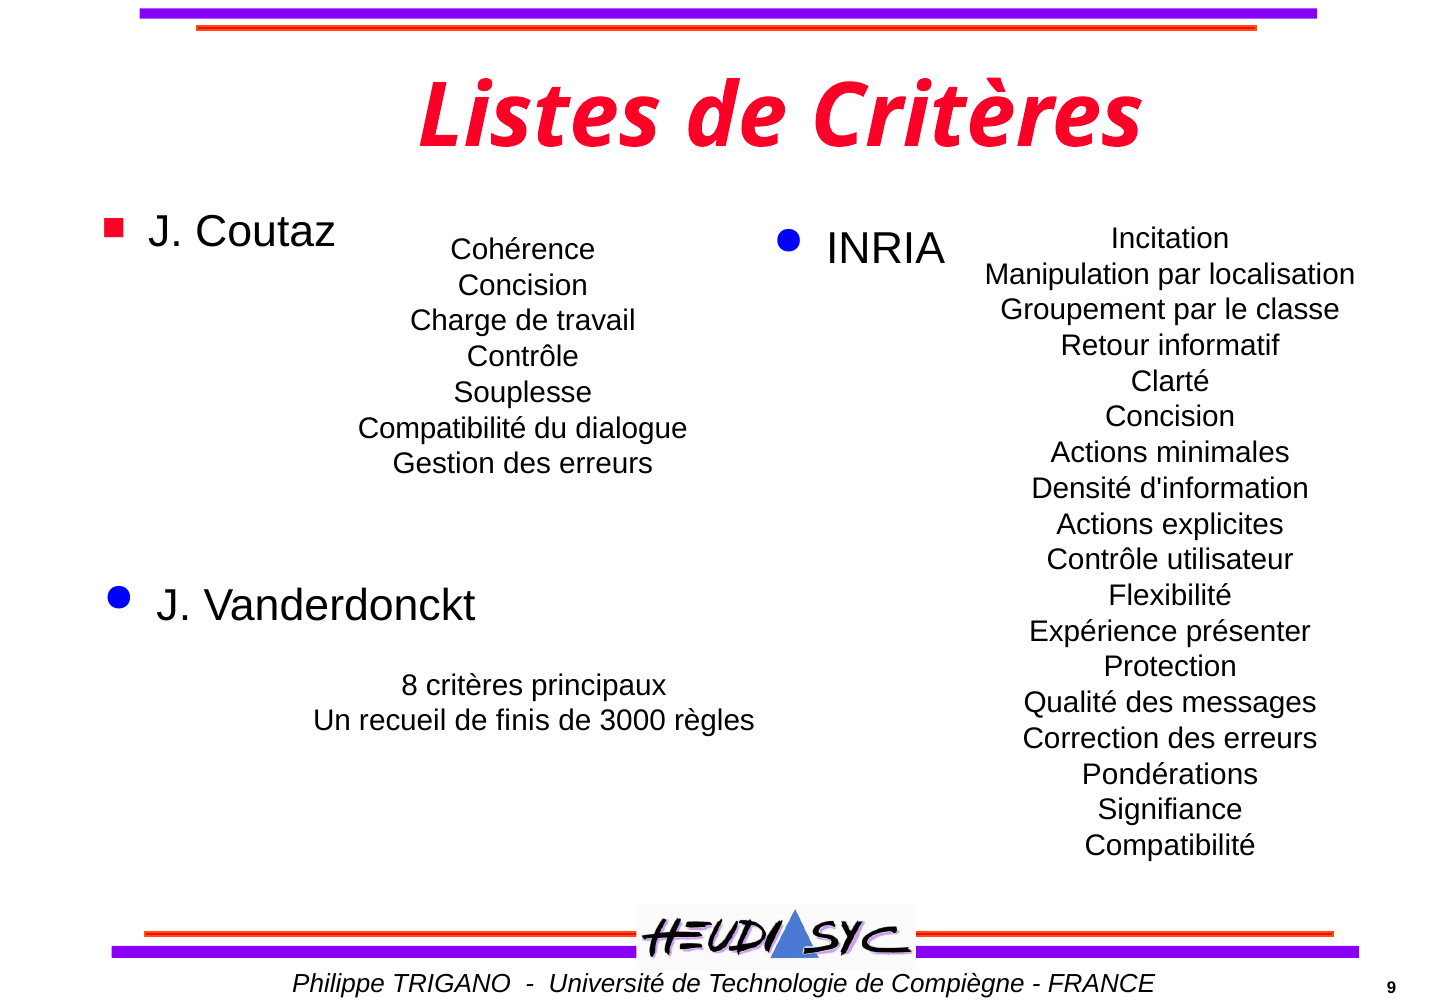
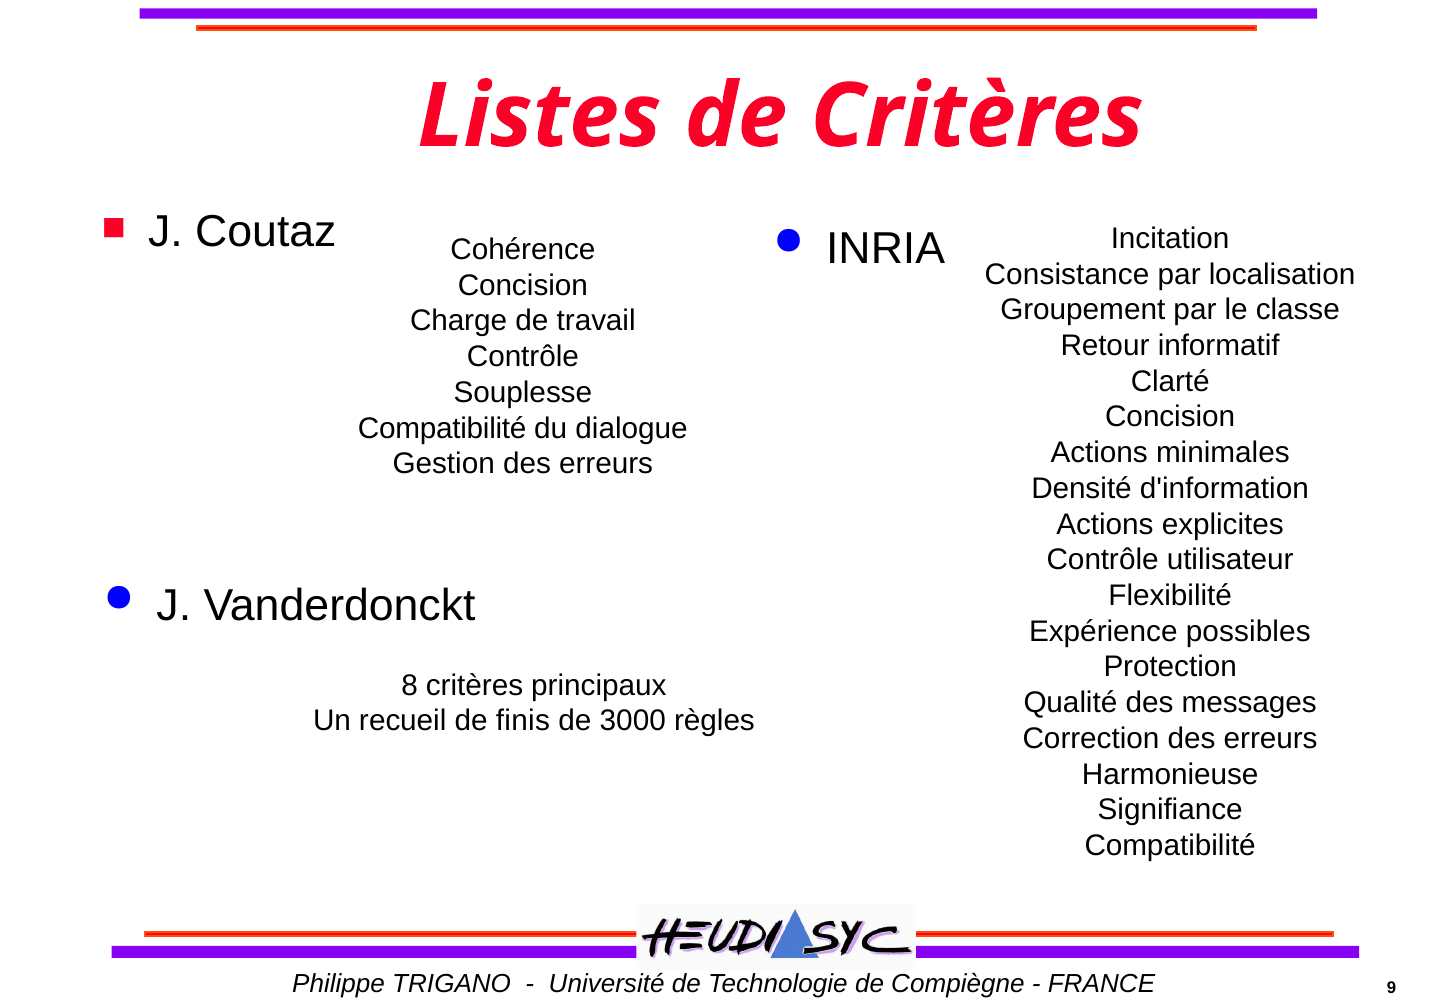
Manipulation: Manipulation -> Consistance
présenter: présenter -> possibles
Pondérations: Pondérations -> Harmonieuse
